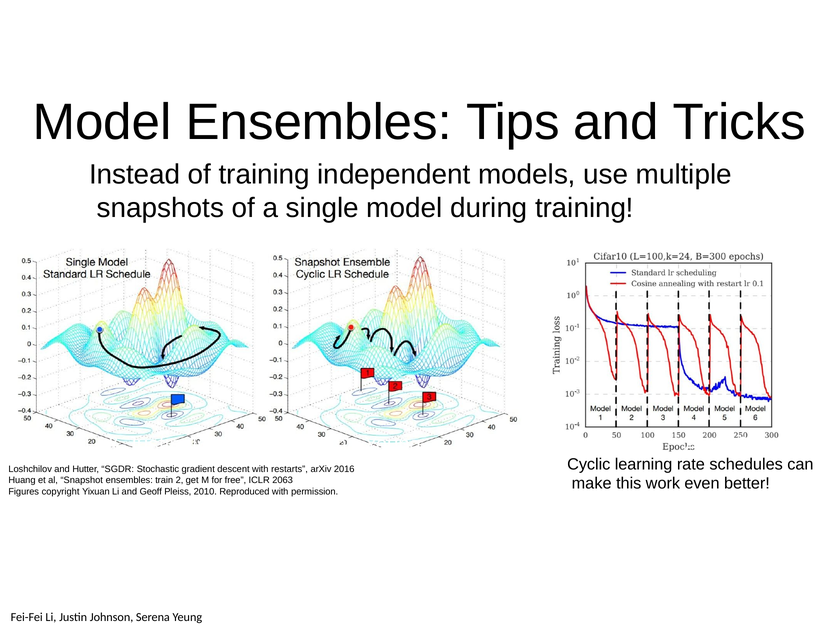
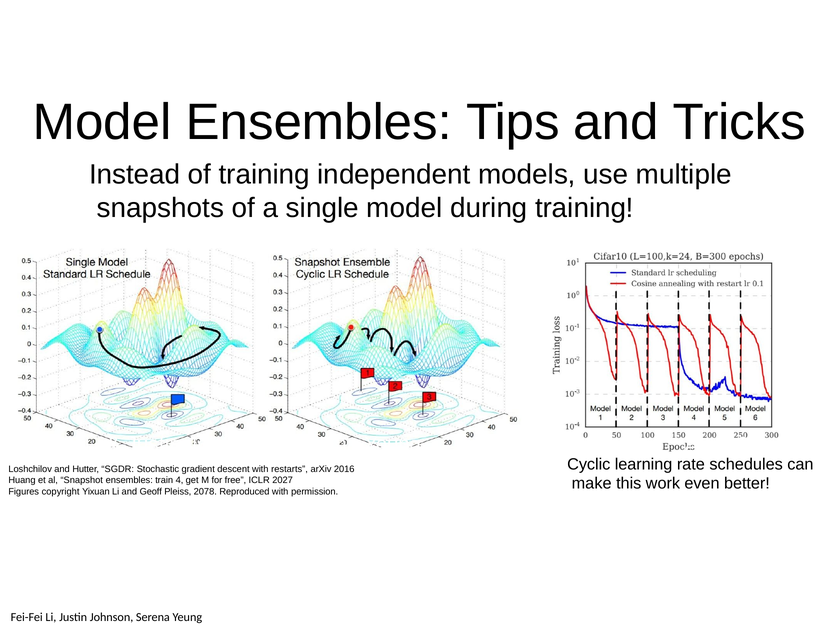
2: 2 -> 4
2063: 2063 -> 2027
2010: 2010 -> 2078
